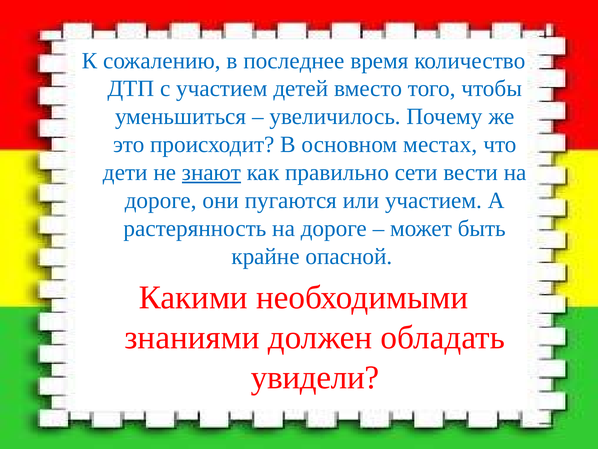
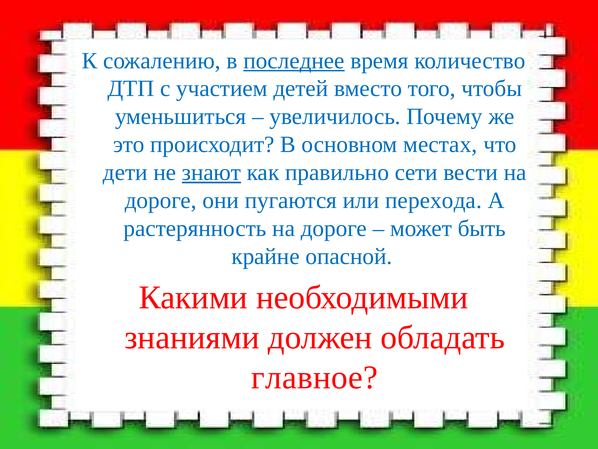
последнее underline: none -> present
или участием: участием -> перехода
увидели: увидели -> главное
